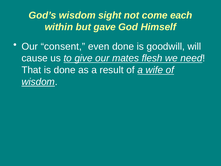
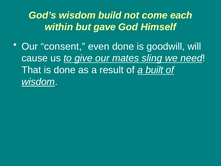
sight: sight -> build
flesh: flesh -> sling
wife: wife -> built
